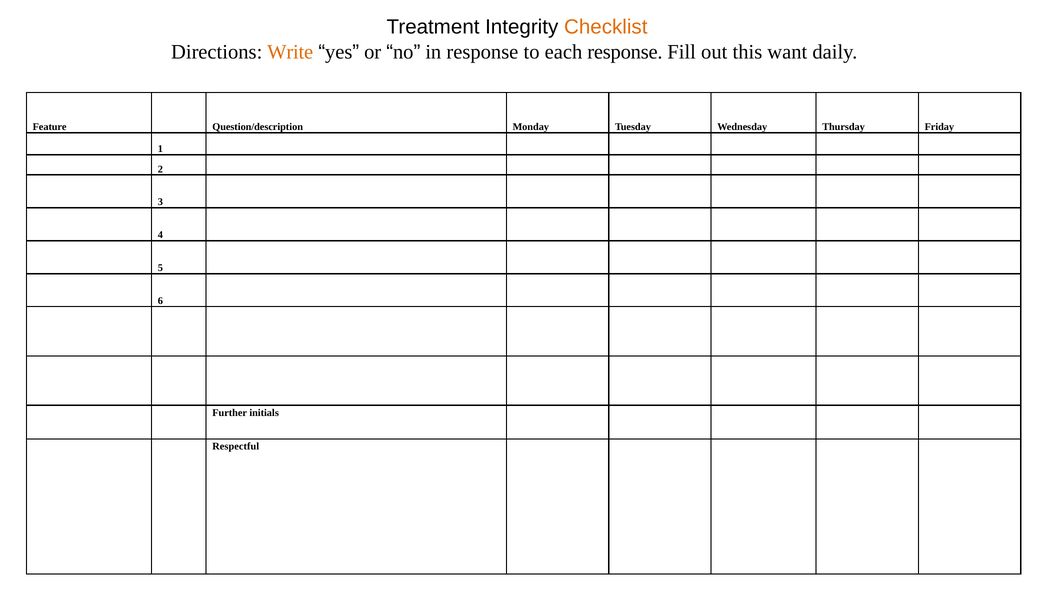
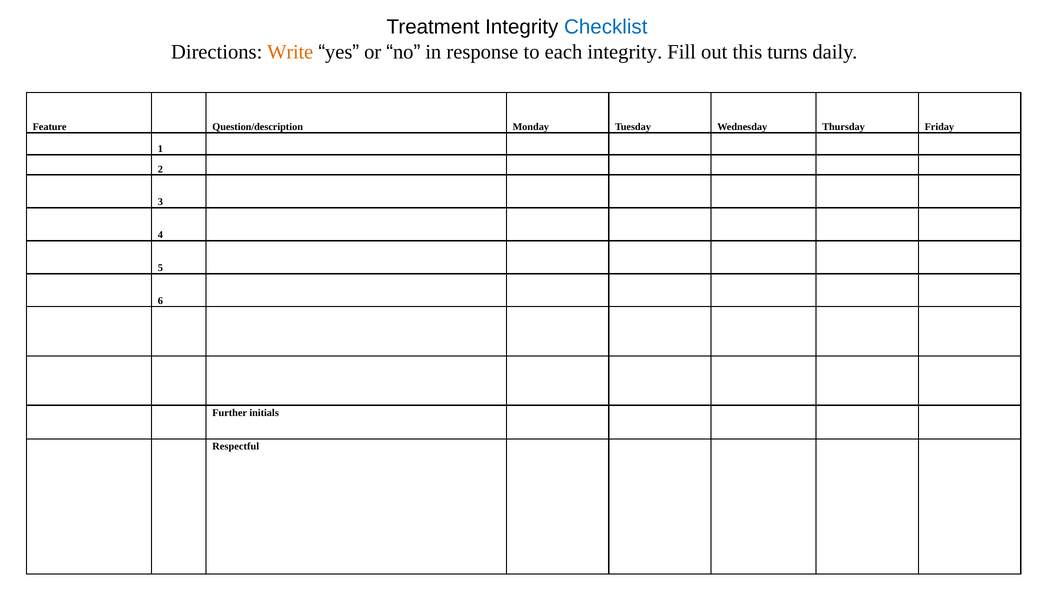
Checklist colour: orange -> blue
each response: response -> integrity
want: want -> turns
